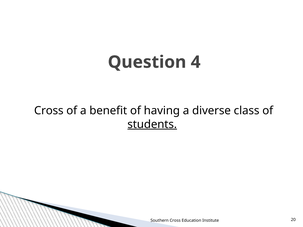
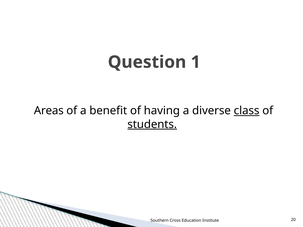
4: 4 -> 1
Cross at (49, 111): Cross -> Areas
class underline: none -> present
